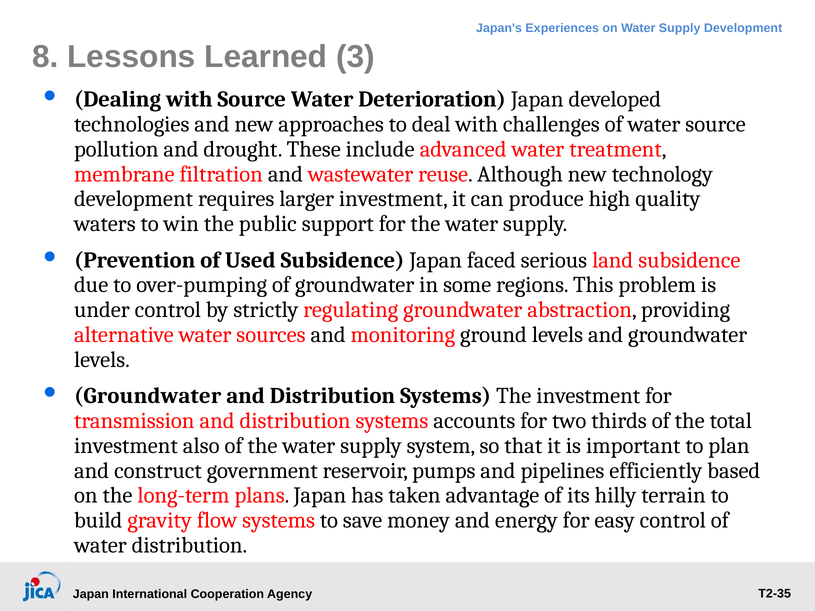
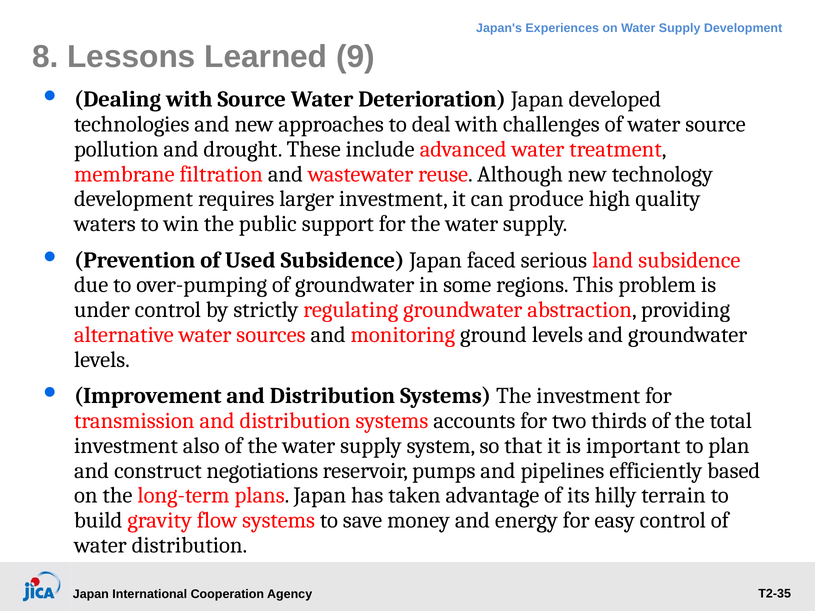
3: 3 -> 9
Groundwater at (148, 396): Groundwater -> Improvement
government: government -> negotiations
